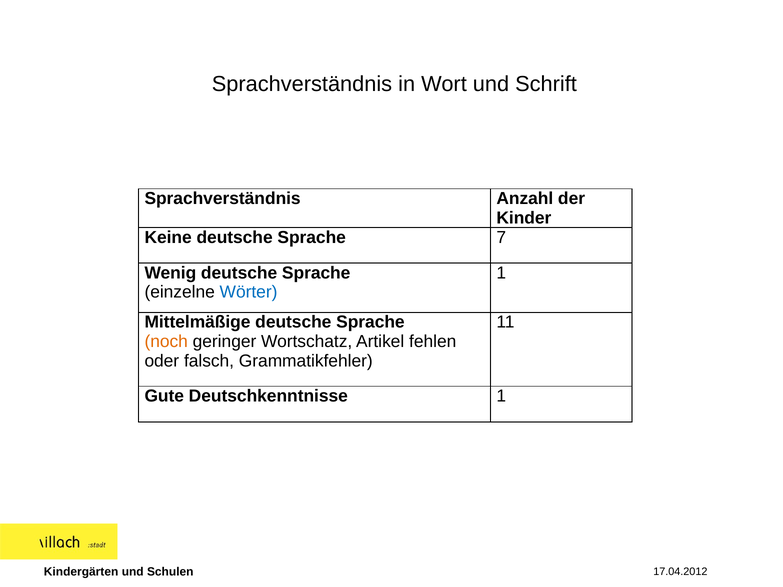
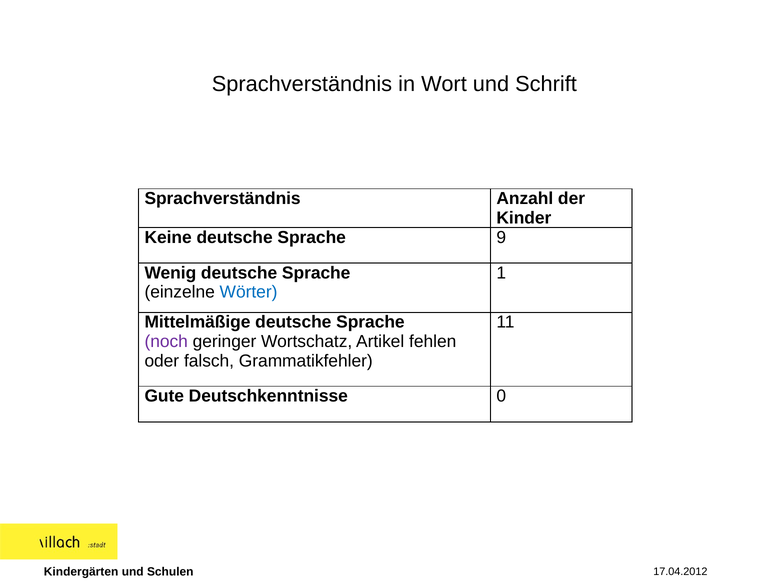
7: 7 -> 9
noch colour: orange -> purple
Deutschkenntnisse 1: 1 -> 0
